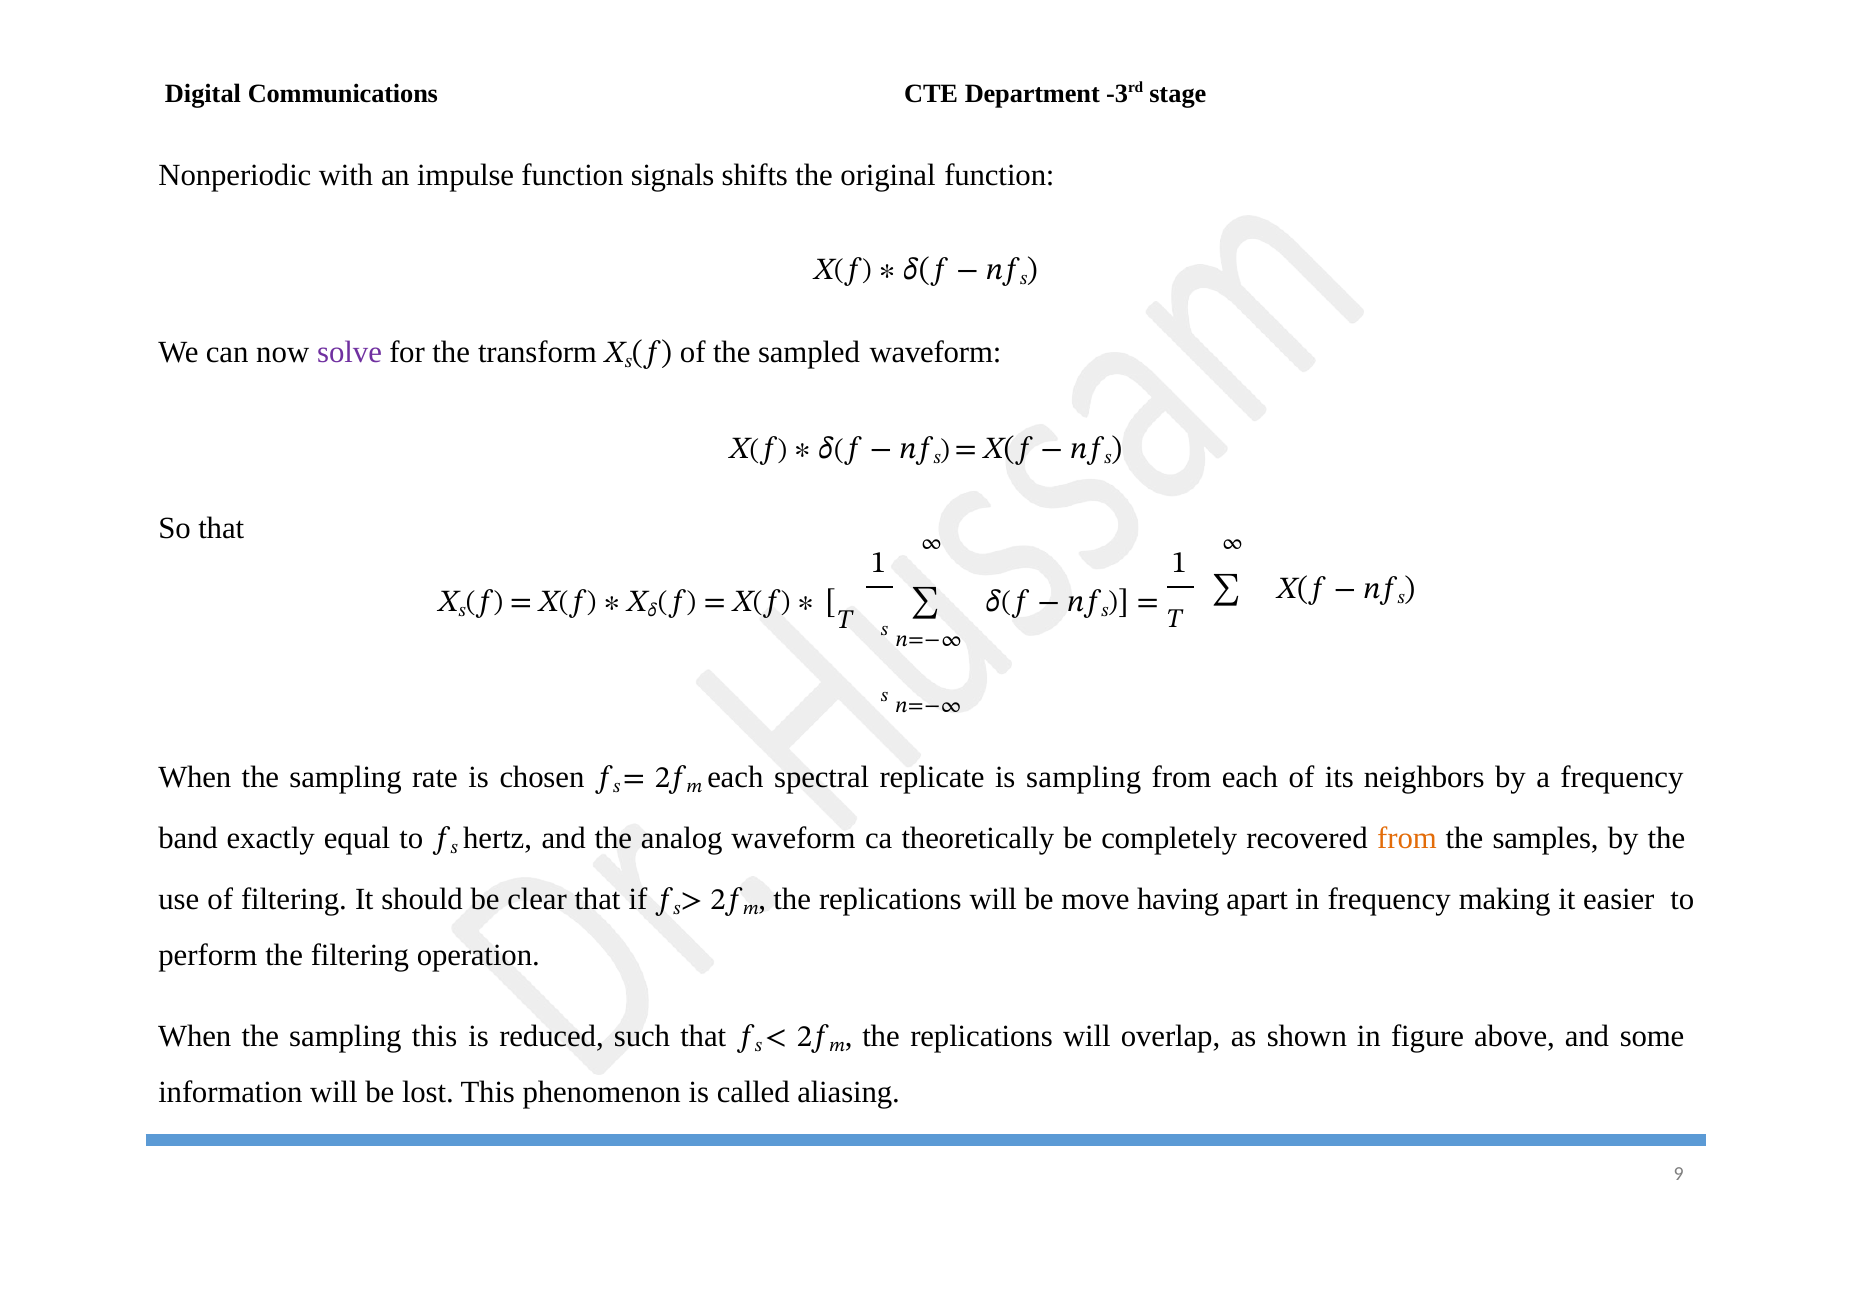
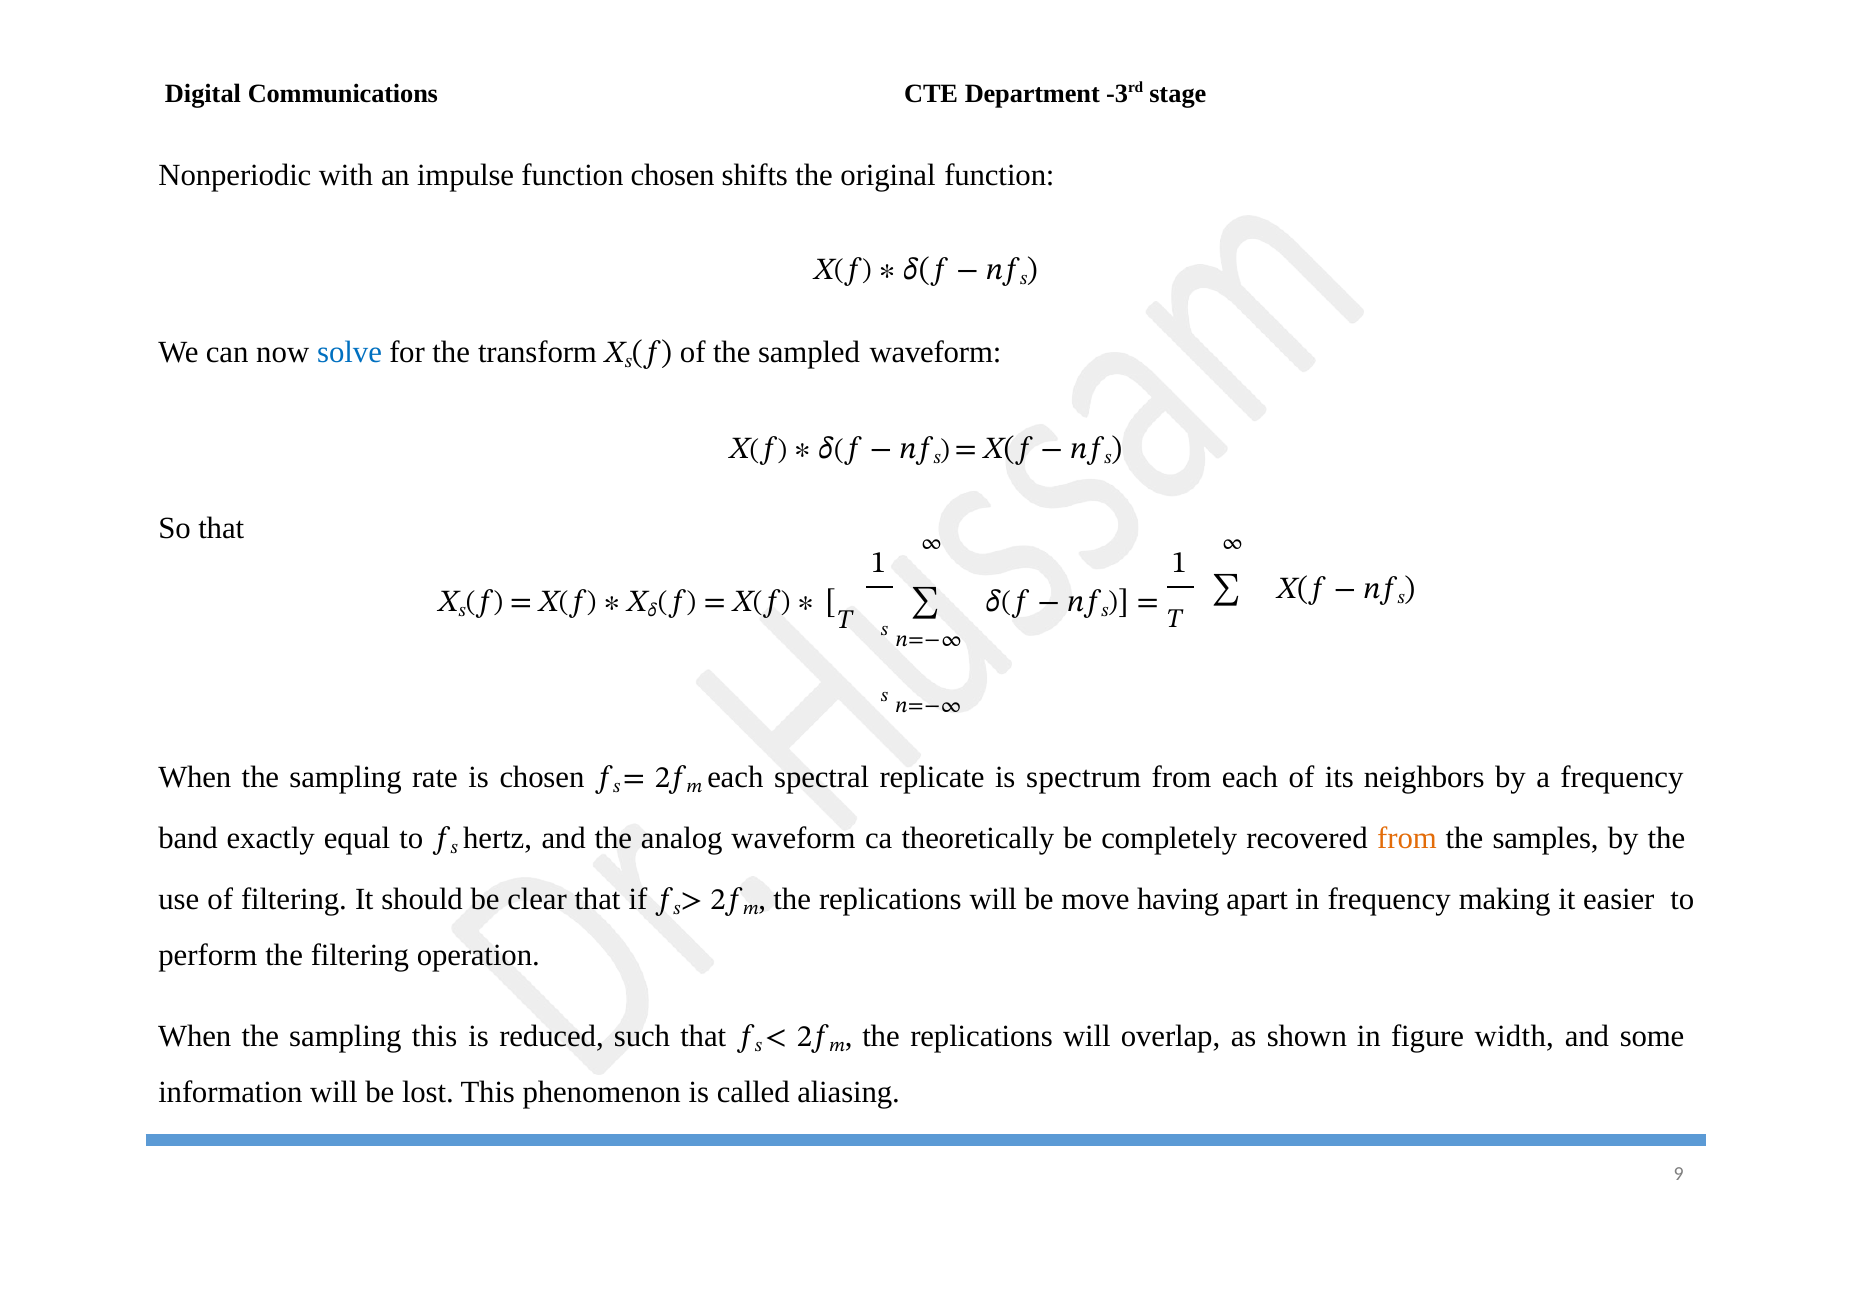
function signals: signals -> chosen
solve colour: purple -> blue
is sampling: sampling -> spectrum
above: above -> width
